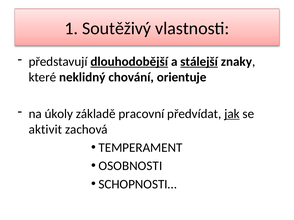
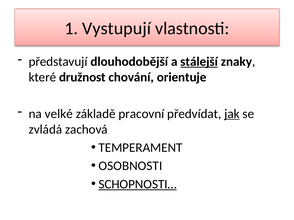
Soutěživý: Soutěživý -> Vystupují
dlouhodobější underline: present -> none
neklidný: neklidný -> družnost
úkoly: úkoly -> velké
aktivit: aktivit -> zvládá
SCHOPNOSTI… underline: none -> present
